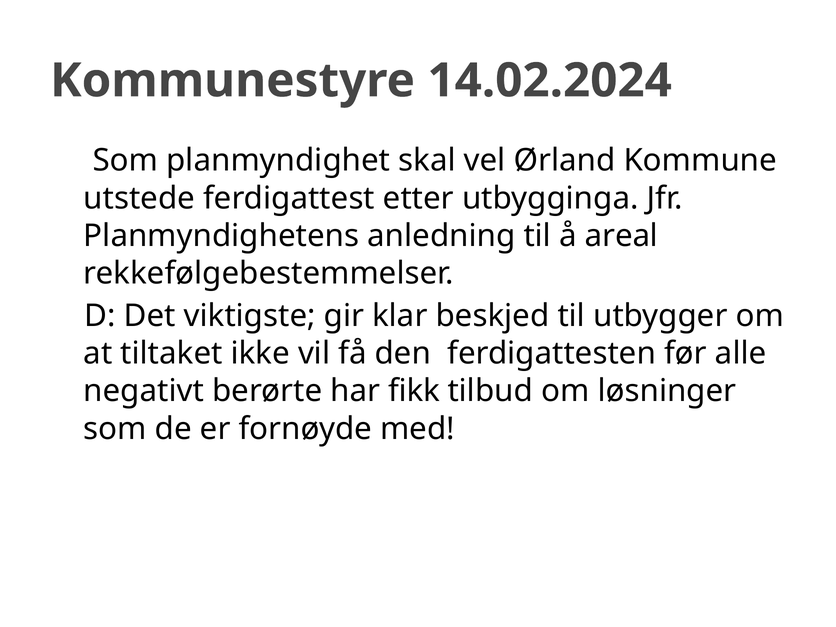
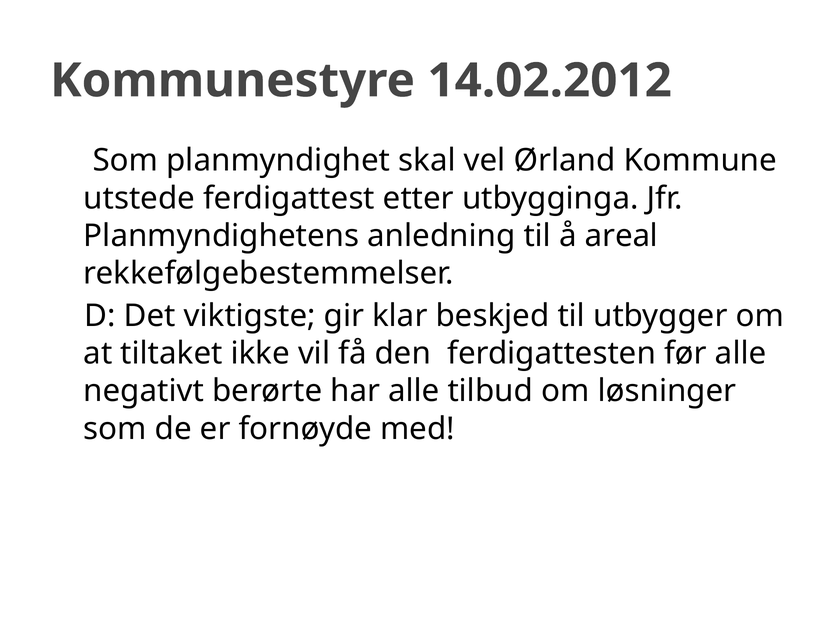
14.02.2024: 14.02.2024 -> 14.02.2012
har fikk: fikk -> alle
